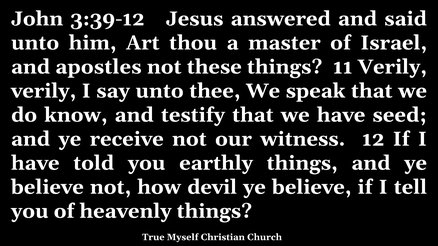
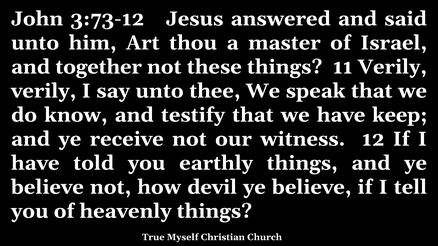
3:39-12: 3:39-12 -> 3:73-12
apostles: apostles -> together
seed: seed -> keep
